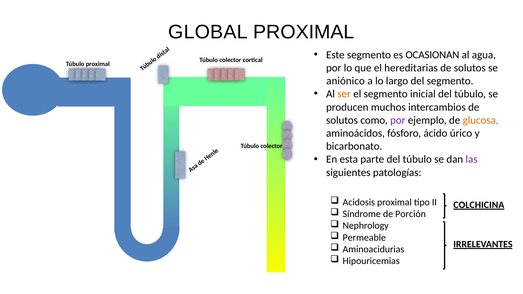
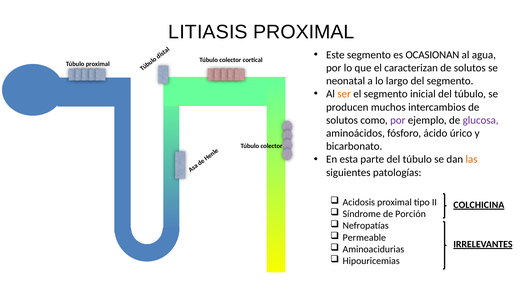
GLOBAL: GLOBAL -> LITIASIS
hereditarias: hereditarias -> caracterizan
aniónico: aniónico -> neonatal
glucosa colour: orange -> purple
las colour: purple -> orange
Nephrology: Nephrology -> Nefropatías
